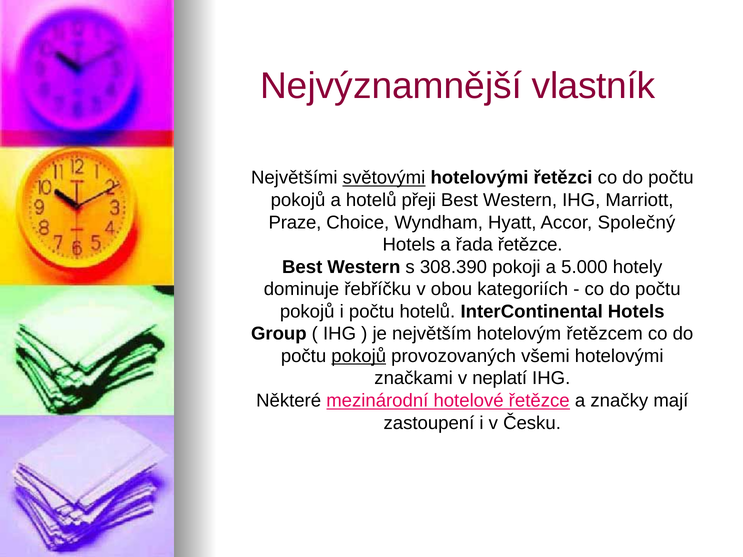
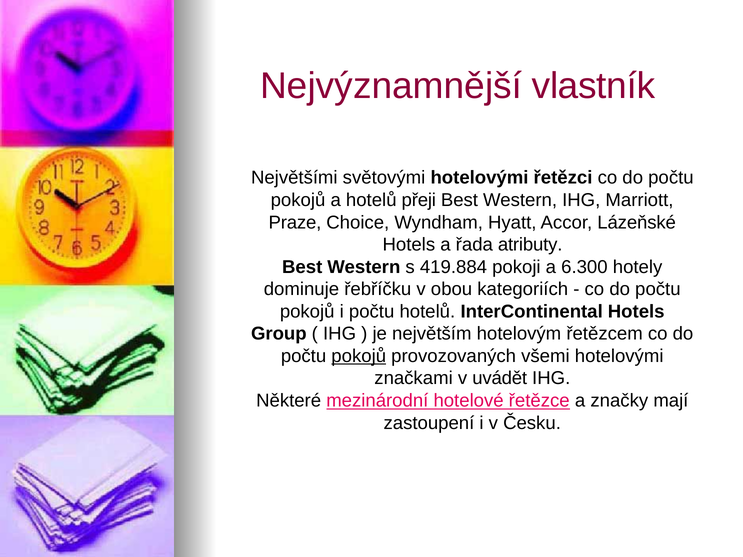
světovými underline: present -> none
Společný: Společný -> Lázeňské
řada řetězce: řetězce -> atributy
308.390: 308.390 -> 419.884
5.000: 5.000 -> 6.300
neplatí: neplatí -> uvádět
